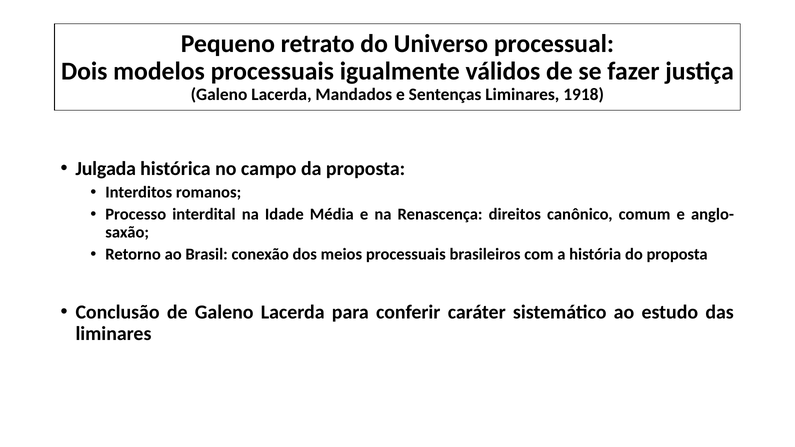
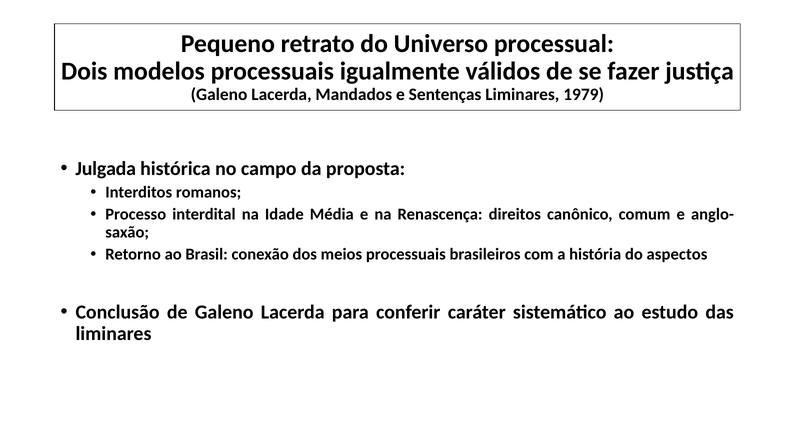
1918: 1918 -> 1979
do proposta: proposta -> aspectos
